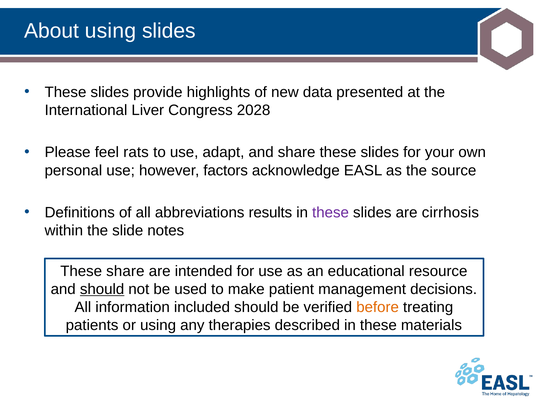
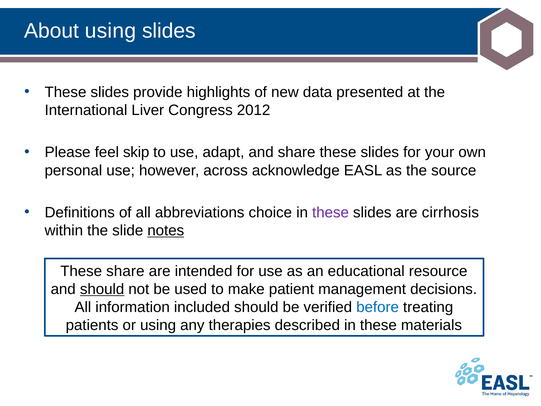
2028: 2028 -> 2012
rats: rats -> skip
factors: factors -> across
results: results -> choice
notes underline: none -> present
before colour: orange -> blue
